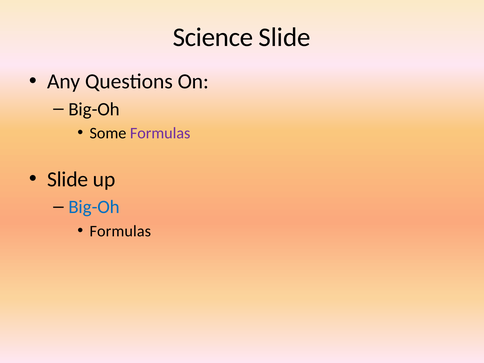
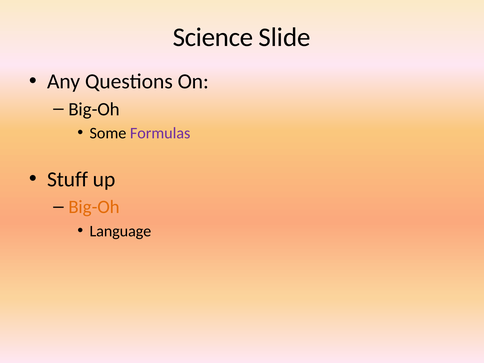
Slide at (68, 179): Slide -> Stuff
Big-Oh at (94, 207) colour: blue -> orange
Formulas at (120, 231): Formulas -> Language
